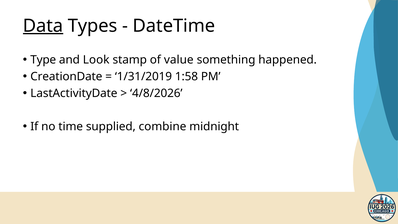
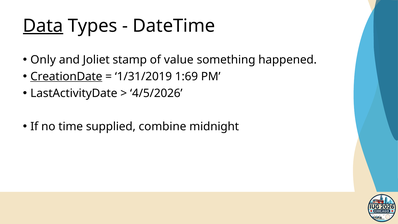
Type: Type -> Only
Look: Look -> Joliet
CreationDate underline: none -> present
1:58: 1:58 -> 1:69
4/8/2026: 4/8/2026 -> 4/5/2026
